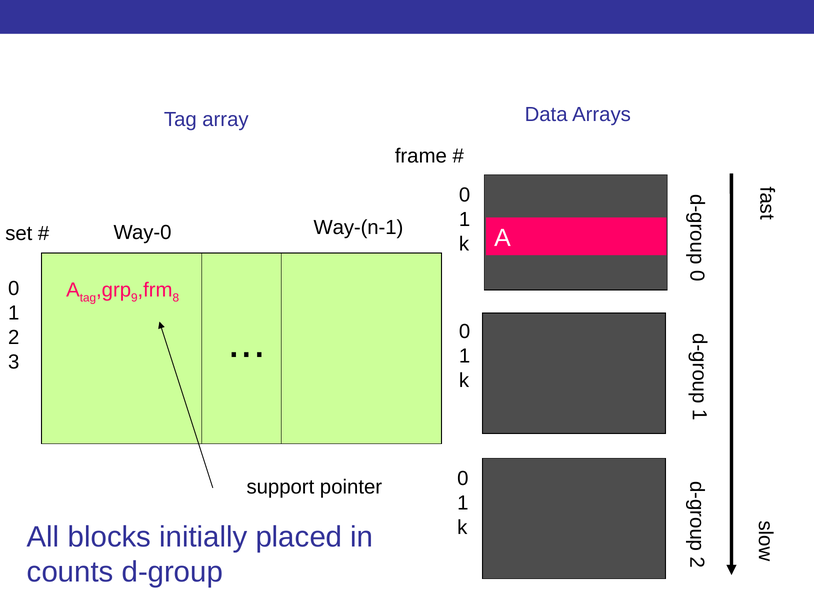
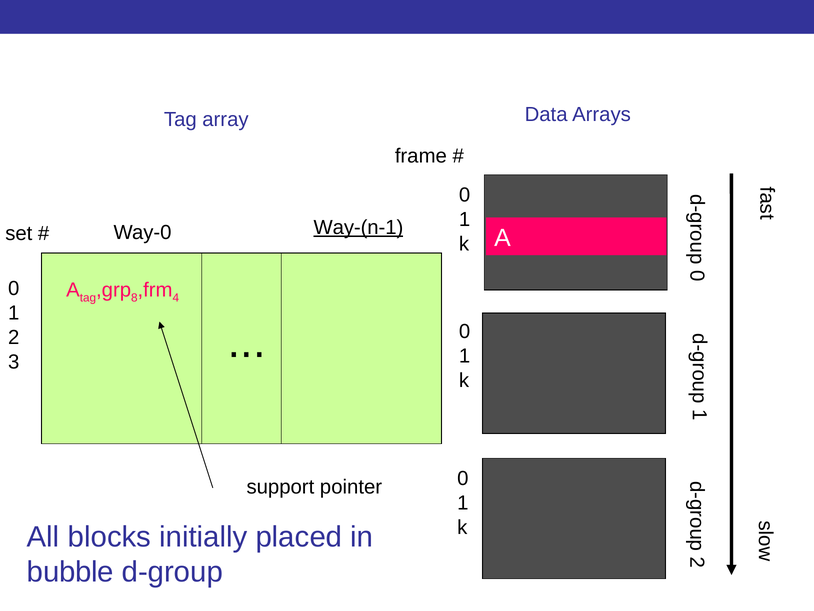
Way-(n-1 underline: none -> present
9: 9 -> 8
8: 8 -> 4
counts: counts -> bubble
